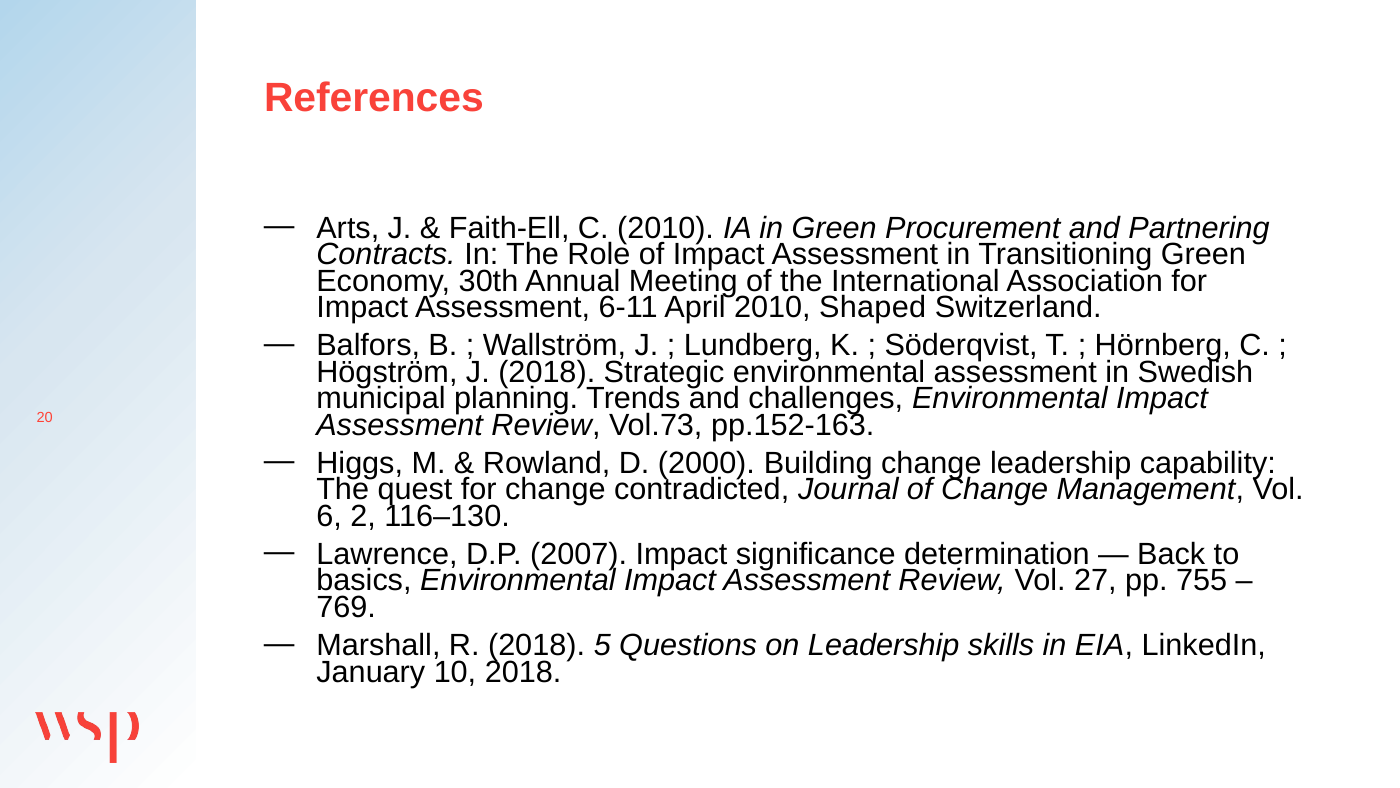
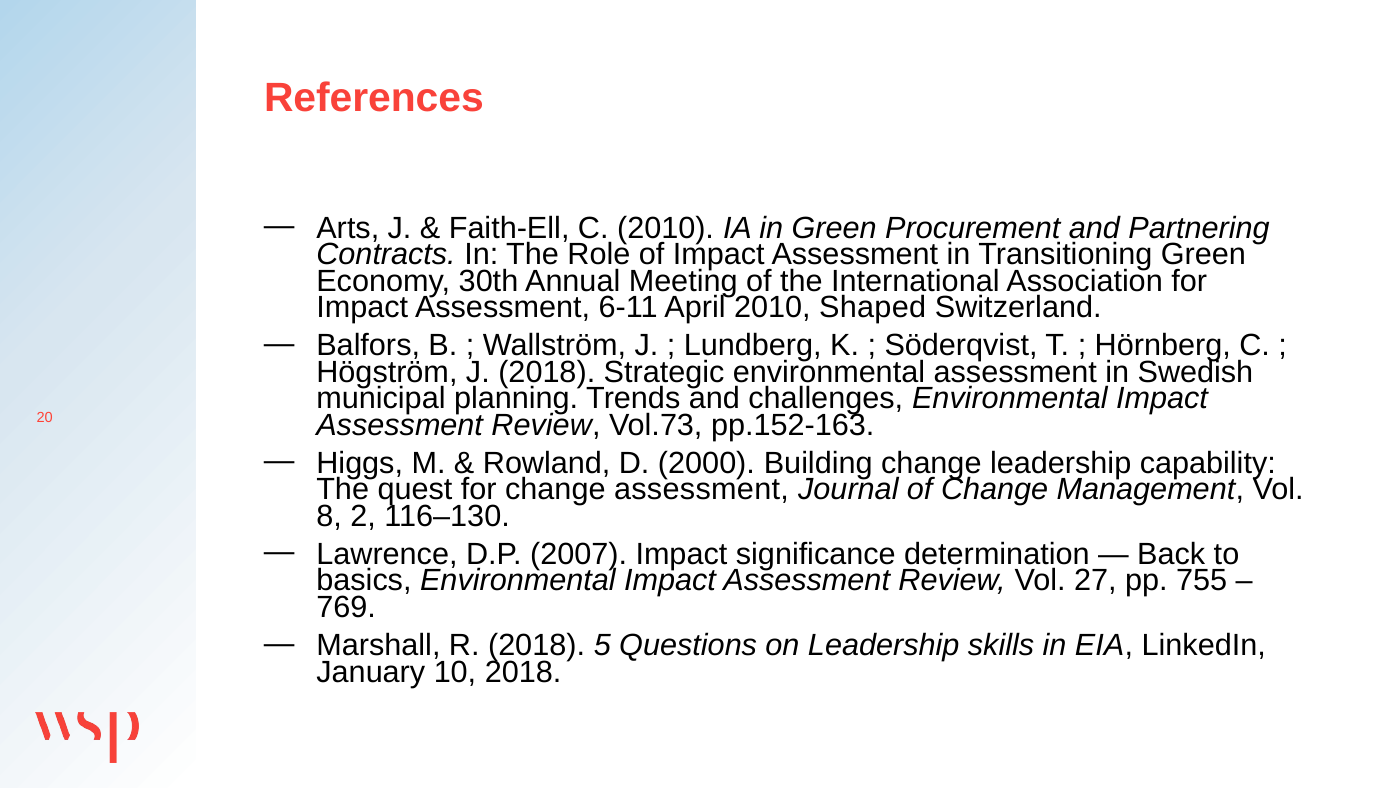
change contradicted: contradicted -> assessment
6: 6 -> 8
